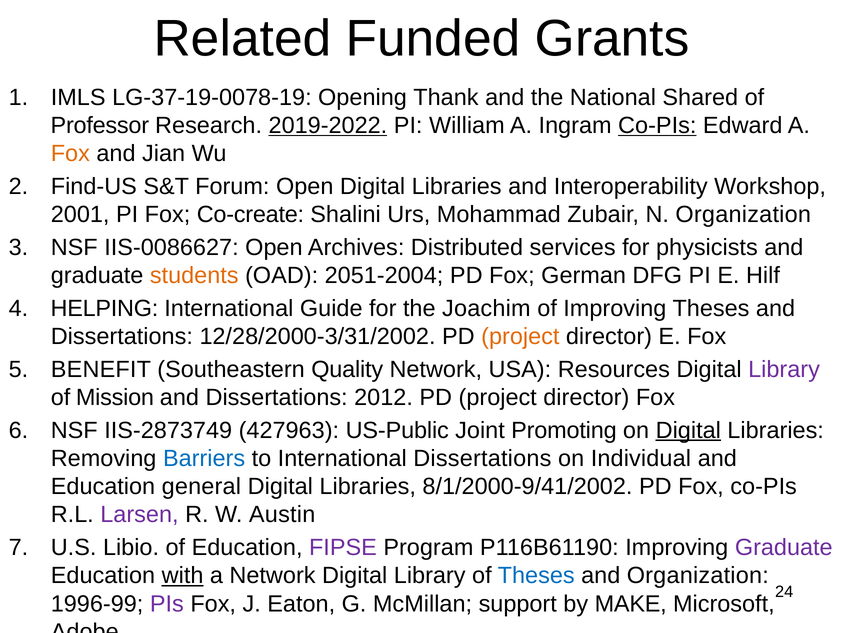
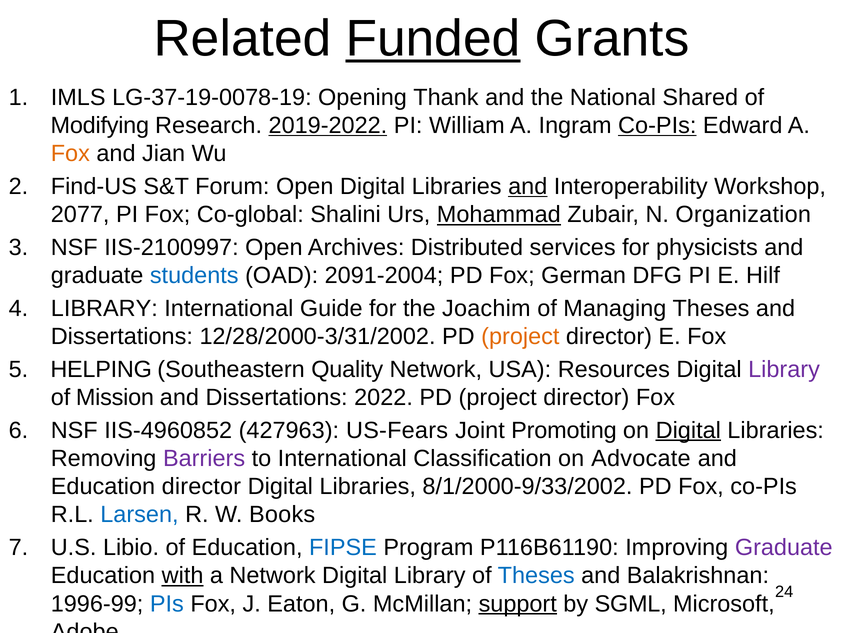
Funded underline: none -> present
Professor: Professor -> Modifying
and at (528, 186) underline: none -> present
2001: 2001 -> 2077
Co-create: Co-create -> Co-global
Mohammad underline: none -> present
IIS-0086627: IIS-0086627 -> IIS-2100997
students colour: orange -> blue
2051-2004: 2051-2004 -> 2091-2004
HELPING at (104, 308): HELPING -> LIBRARY
of Improving: Improving -> Managing
BENEFIT: BENEFIT -> HELPING
2012: 2012 -> 2022
IIS-2873749: IIS-2873749 -> IIS-4960852
US-Public: US-Public -> US-Fears
Barriers colour: blue -> purple
International Dissertations: Dissertations -> Classification
Individual: Individual -> Advocate
Education general: general -> director
8/1/2000-9/41/2002: 8/1/2000-9/41/2002 -> 8/1/2000-9/33/2002
Larsen colour: purple -> blue
Austin: Austin -> Books
FIPSE colour: purple -> blue
and Organization: Organization -> Balakrishnan
PIs colour: purple -> blue
support underline: none -> present
MAKE: MAKE -> SGML
